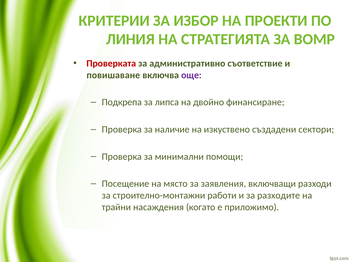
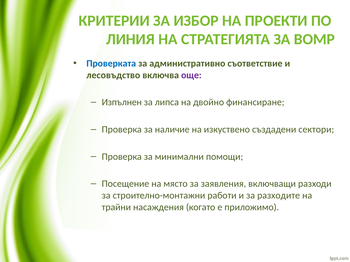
Проверката colour: red -> blue
повишаване: повишаване -> лесовъдство
Подкрепа: Подкрепа -> Изпълнен
